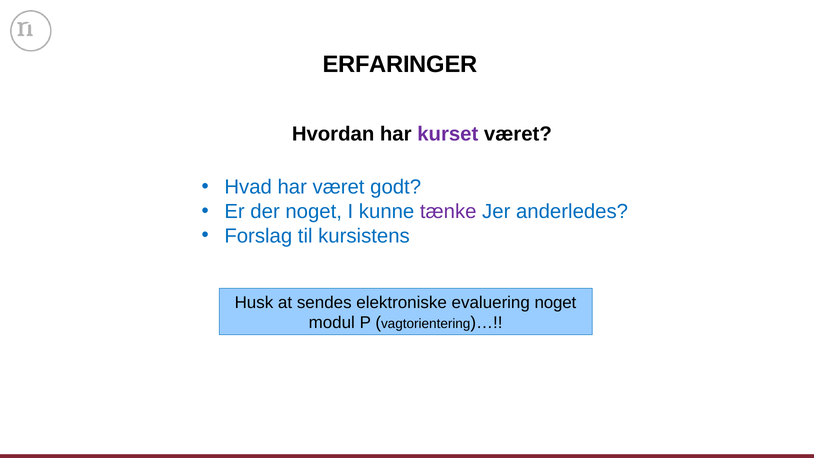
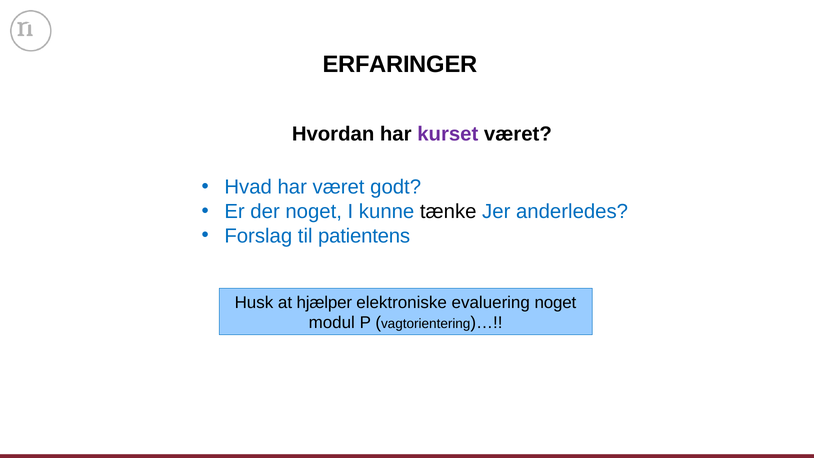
tænke colour: purple -> black
kursistens: kursistens -> patientens
sendes: sendes -> hjælper
